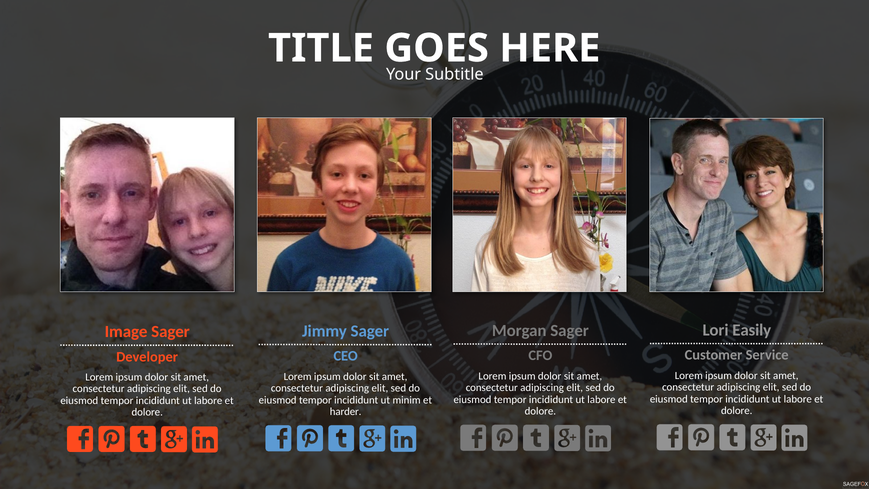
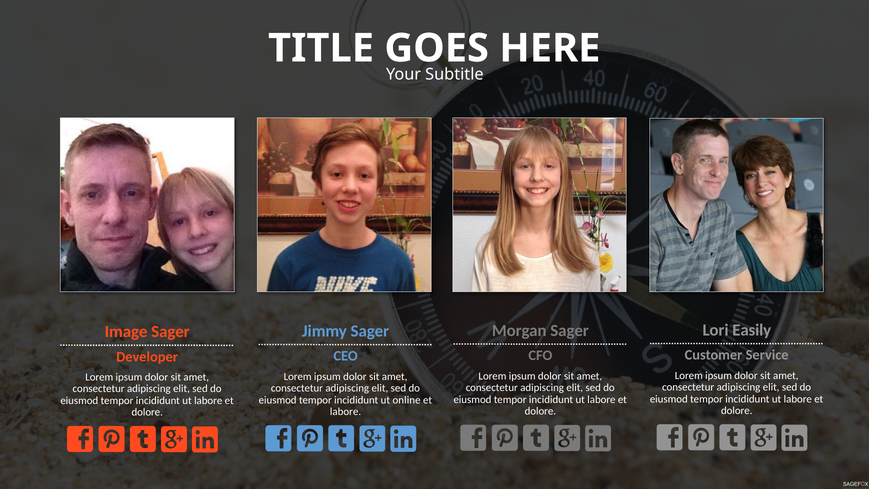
minim: minim -> online
harder at (346, 412): harder -> labore
